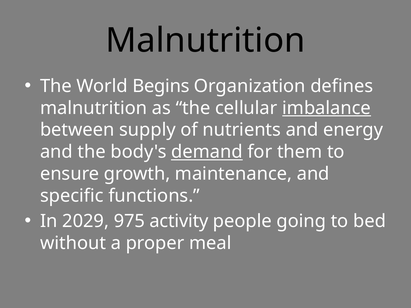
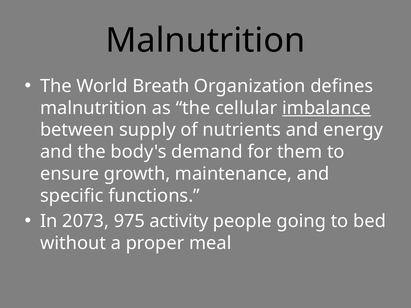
Begins: Begins -> Breath
demand underline: present -> none
2029: 2029 -> 2073
